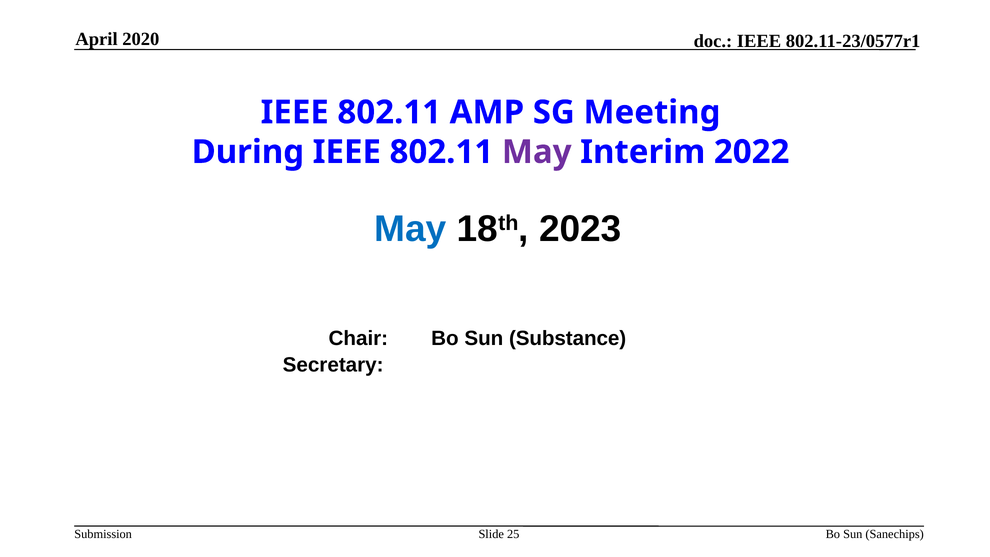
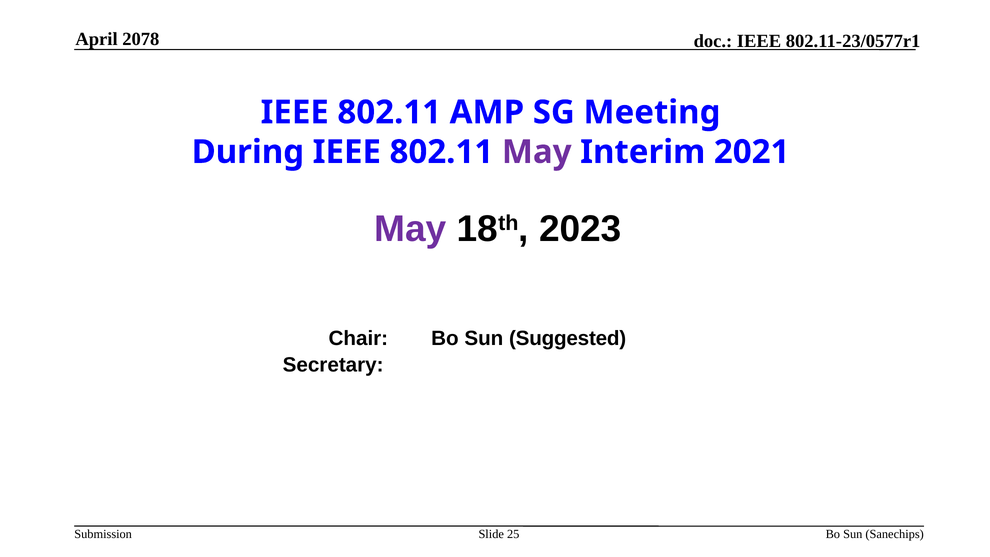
2020: 2020 -> 2078
2022: 2022 -> 2021
May at (411, 229) colour: blue -> purple
Substance: Substance -> Suggested
